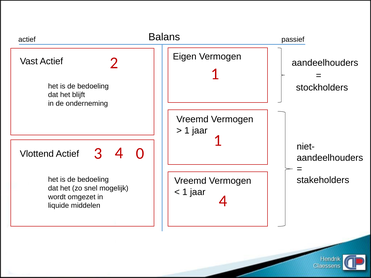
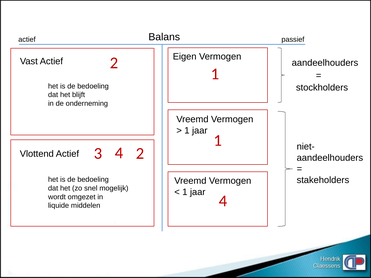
4 0: 0 -> 2
